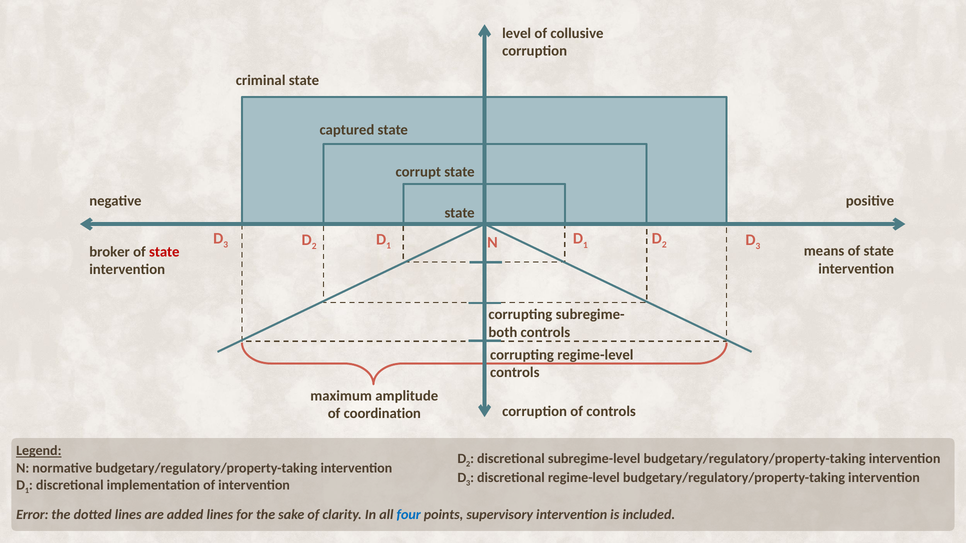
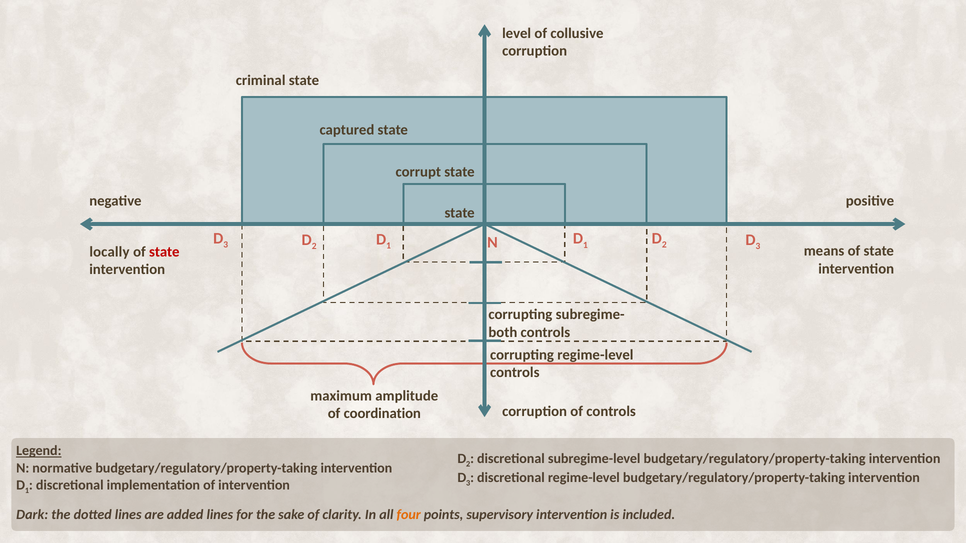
broker: broker -> locally
Error: Error -> Dark
four colour: blue -> orange
